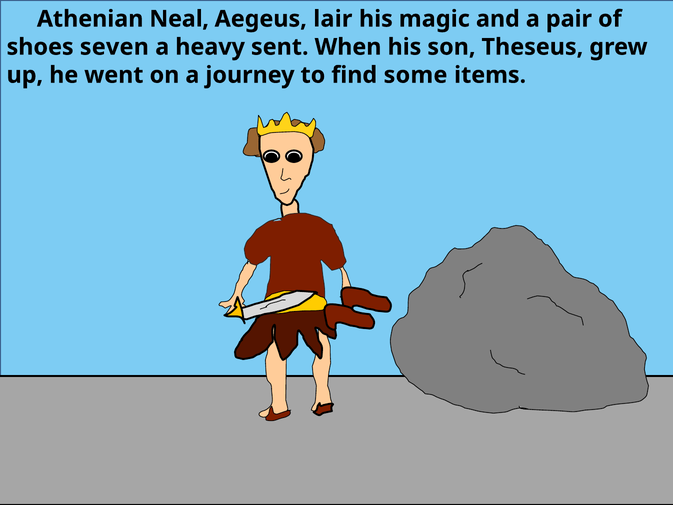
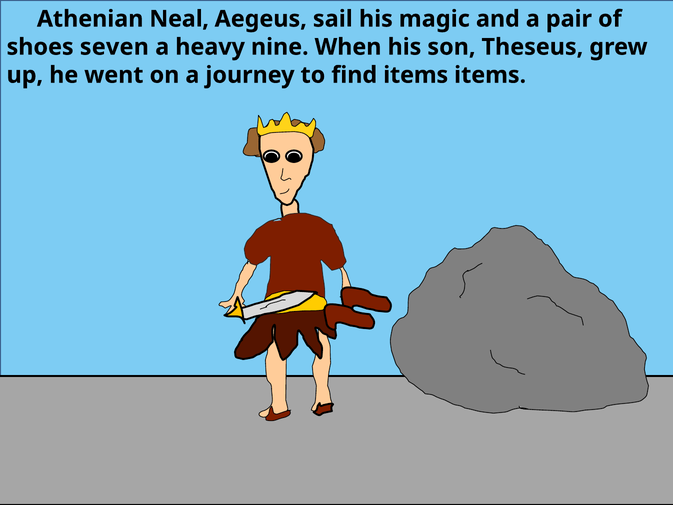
lair: lair -> sail
sent: sent -> nine
find some: some -> items
